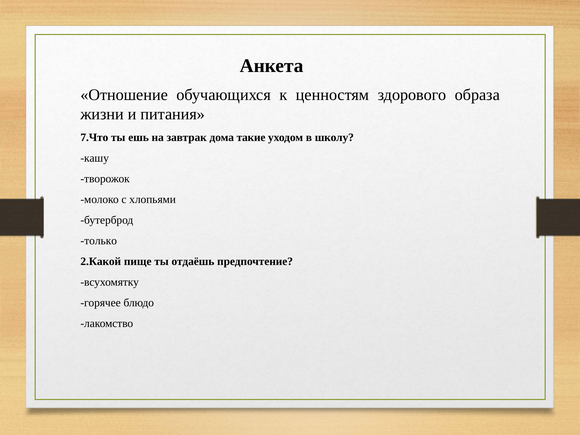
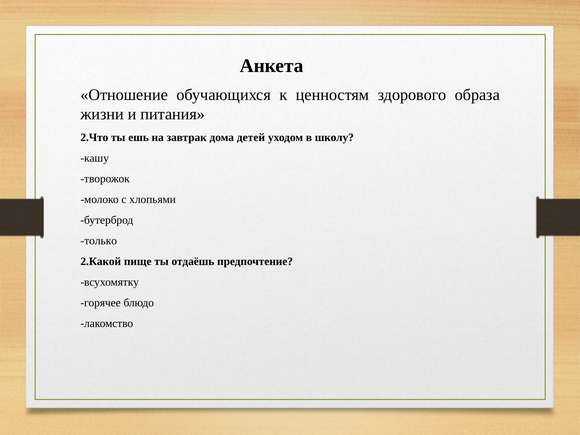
7.Что: 7.Что -> 2.Что
такие: такие -> детей
